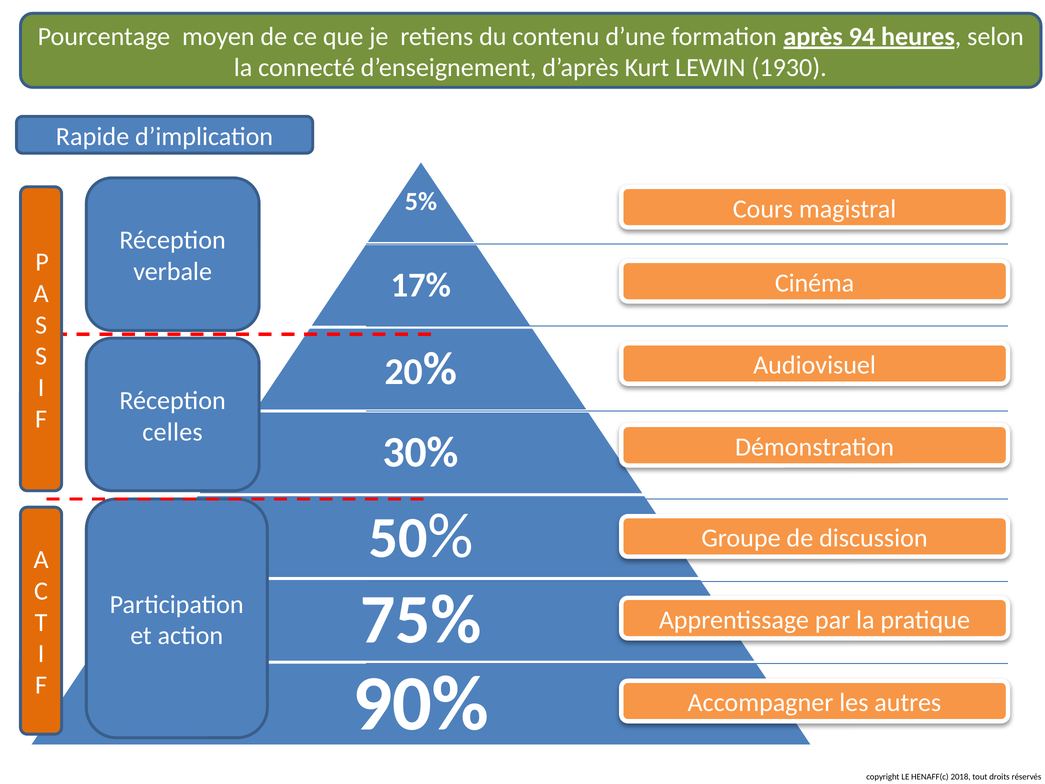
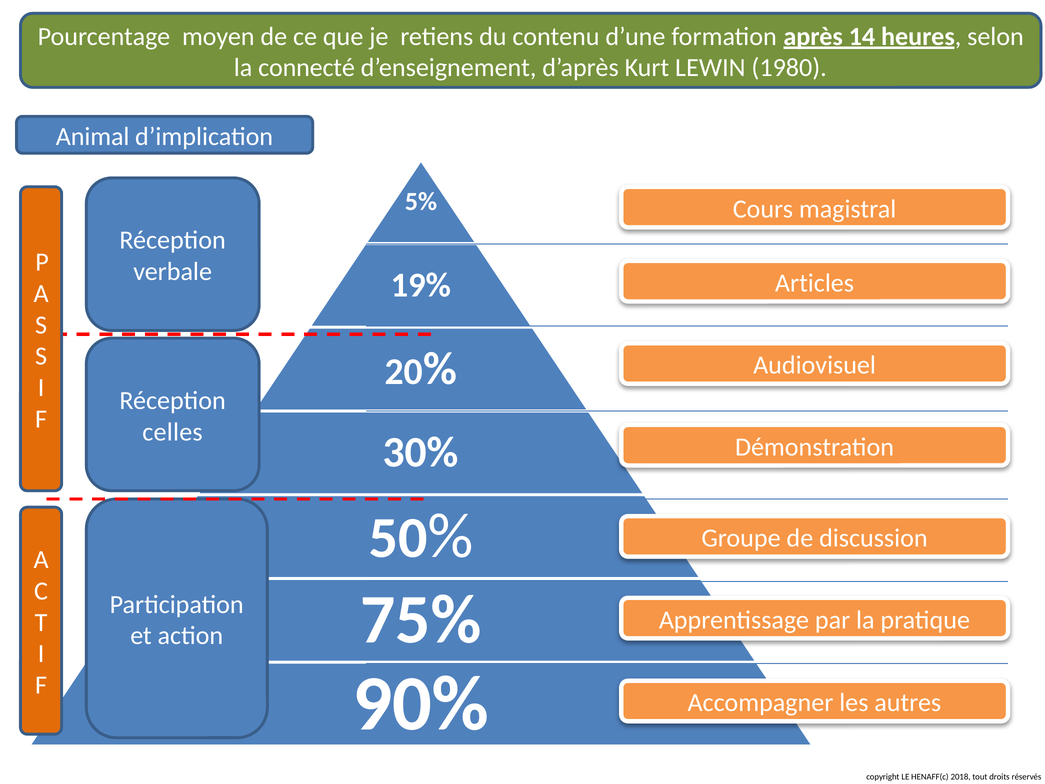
94: 94 -> 14
1930: 1930 -> 1980
Rapide: Rapide -> Animal
17%: 17% -> 19%
Cinéma: Cinéma -> Articles
